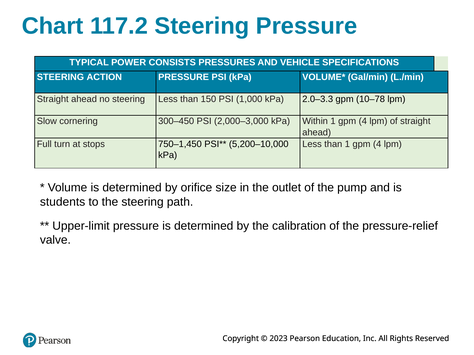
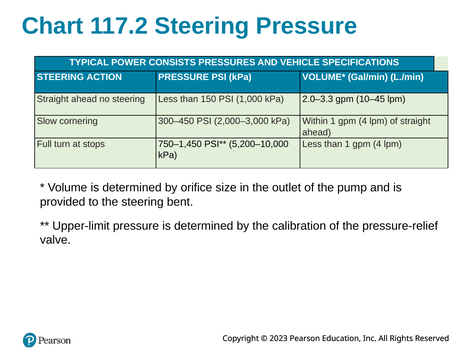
10–78: 10–78 -> 10–45
students: students -> provided
path: path -> bent
